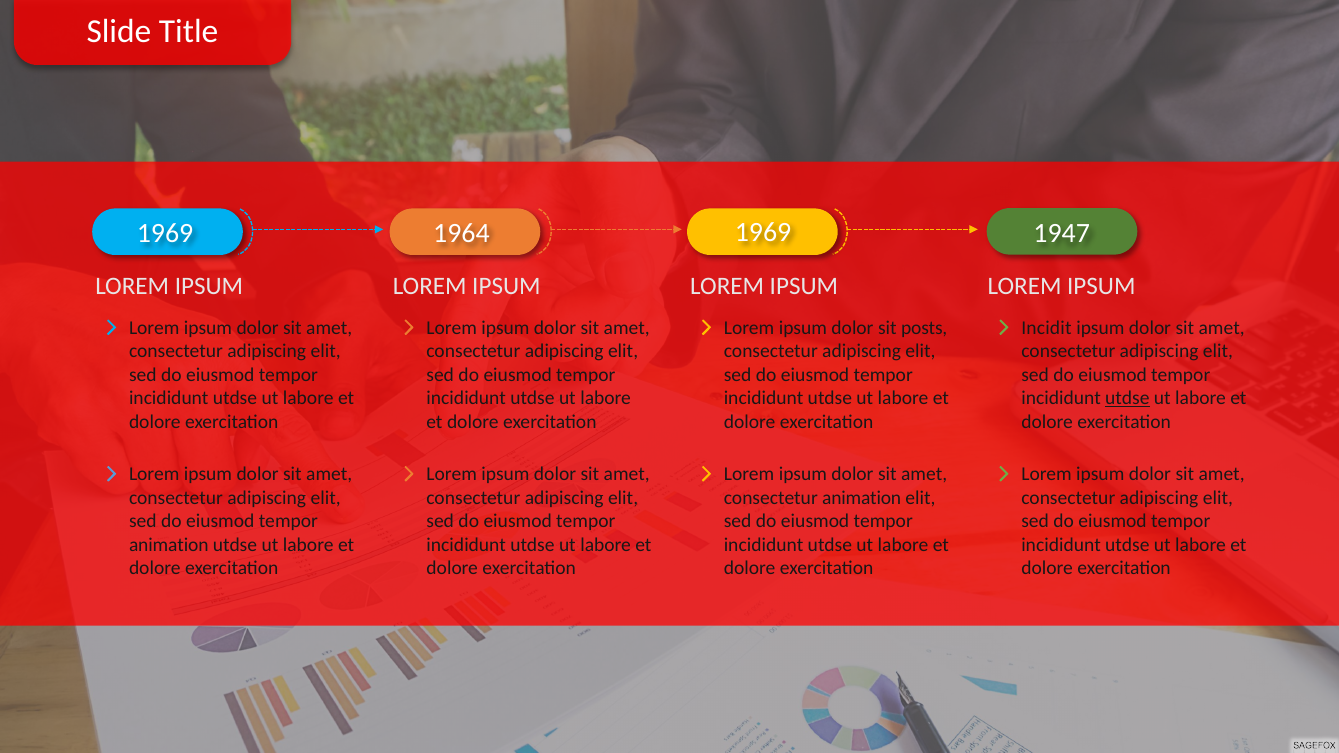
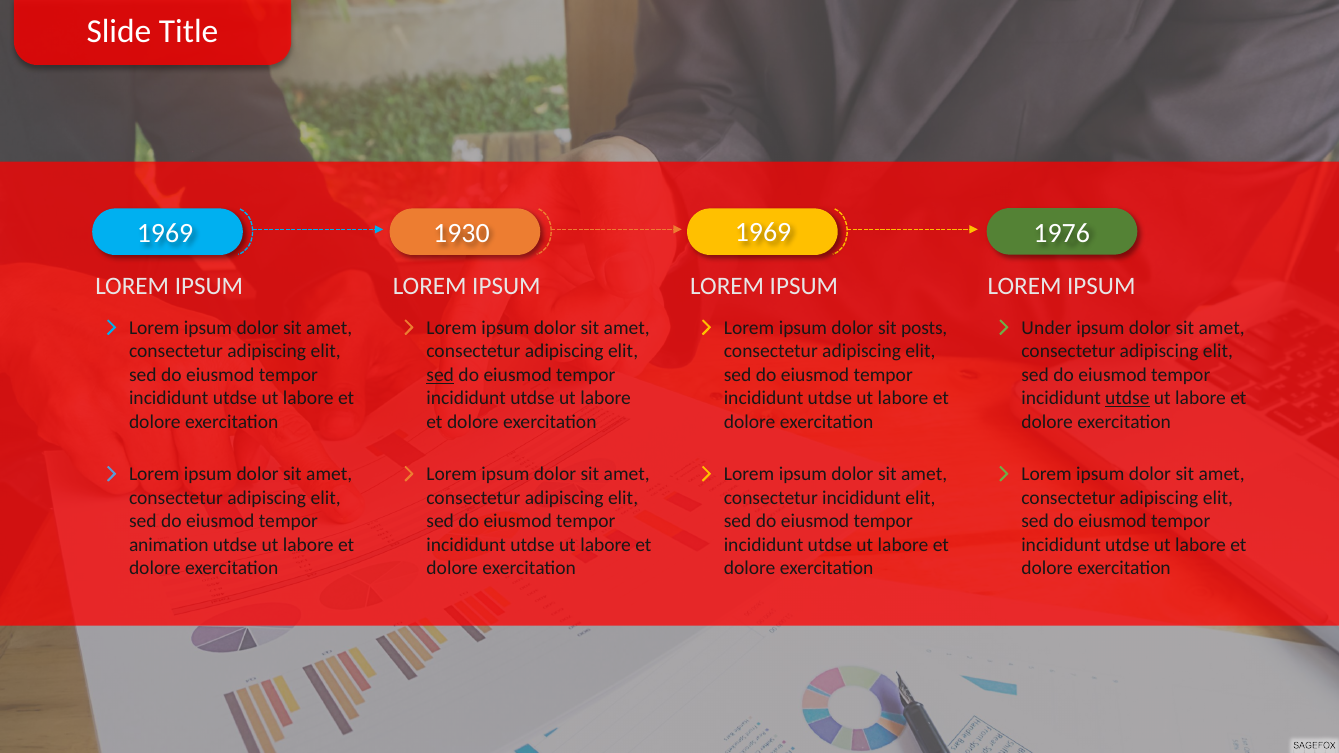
1964: 1964 -> 1930
1947: 1947 -> 1976
Incidit: Incidit -> Under
sed at (440, 375) underline: none -> present
consectetur animation: animation -> incididunt
